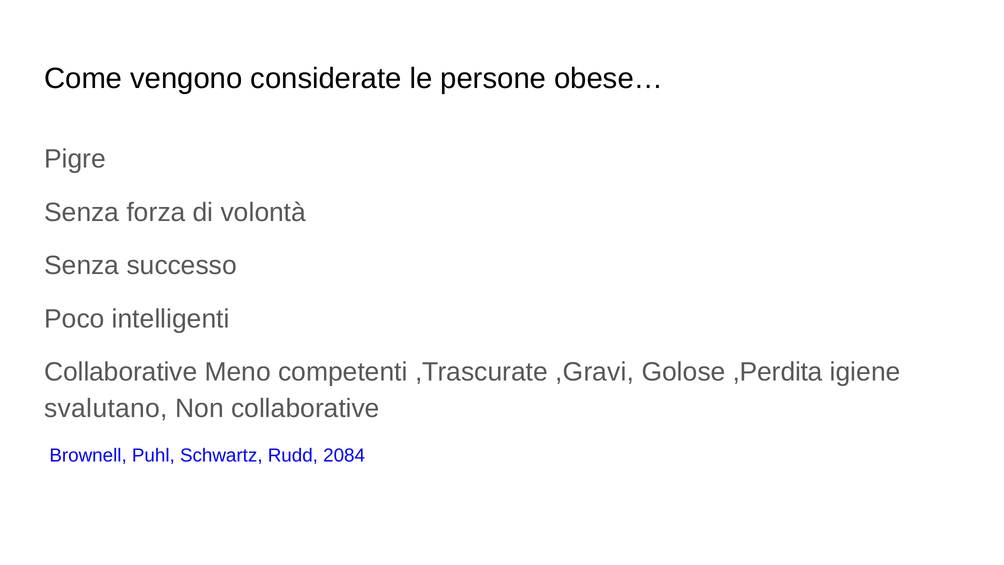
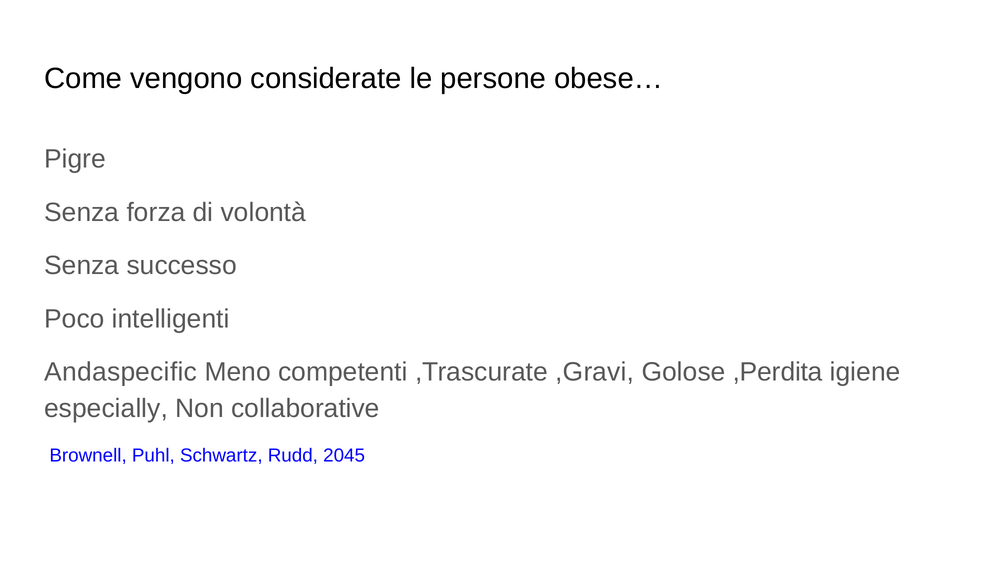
Collaborative at (121, 372): Collaborative -> Andaspecific
svalutano: svalutano -> especially
2084: 2084 -> 2045
